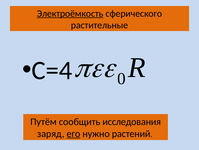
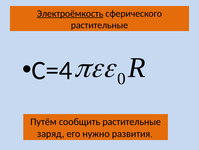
сообщить исследования: исследования -> растительные
его underline: present -> none
растений: растений -> развития
